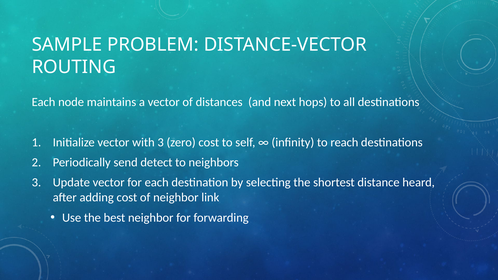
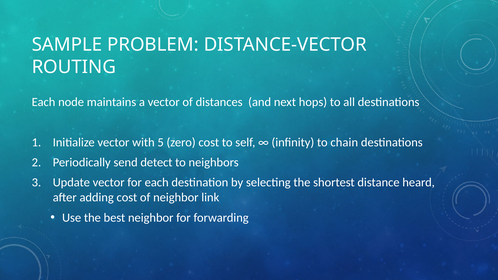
with 3: 3 -> 5
reach: reach -> chain
